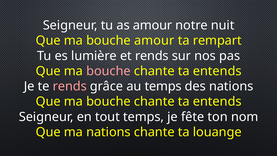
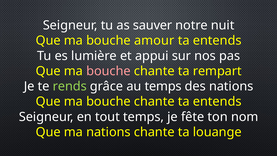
as amour: amour -> sauver
rempart at (217, 41): rempart -> entends
et rends: rends -> appui
entends at (217, 71): entends -> rempart
rends at (70, 86) colour: pink -> light green
